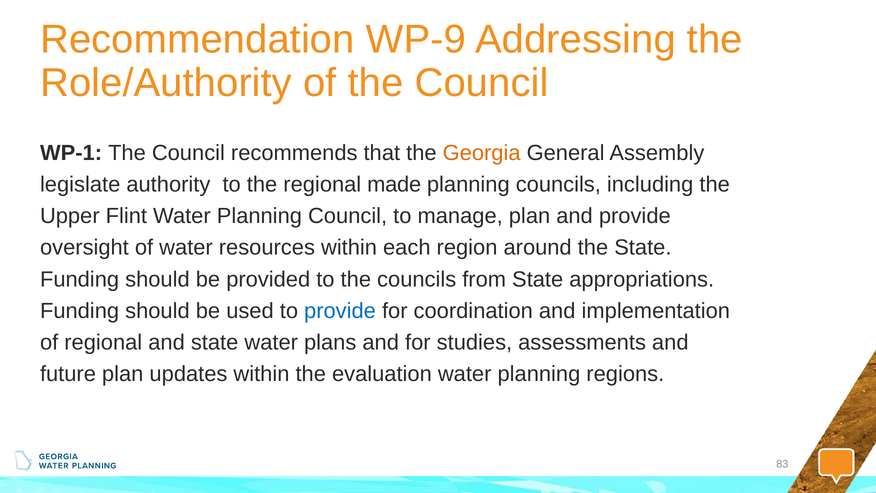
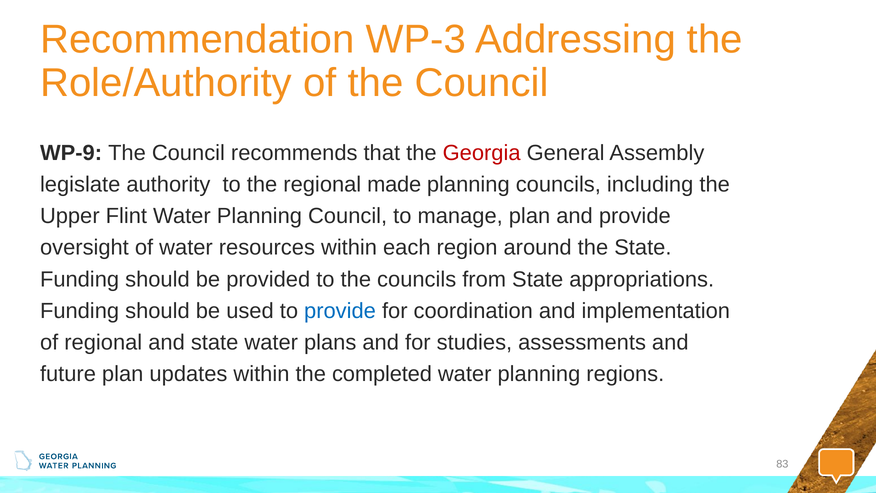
WP-9: WP-9 -> WP-3
WP-1: WP-1 -> WP-9
Georgia colour: orange -> red
evaluation: evaluation -> completed
